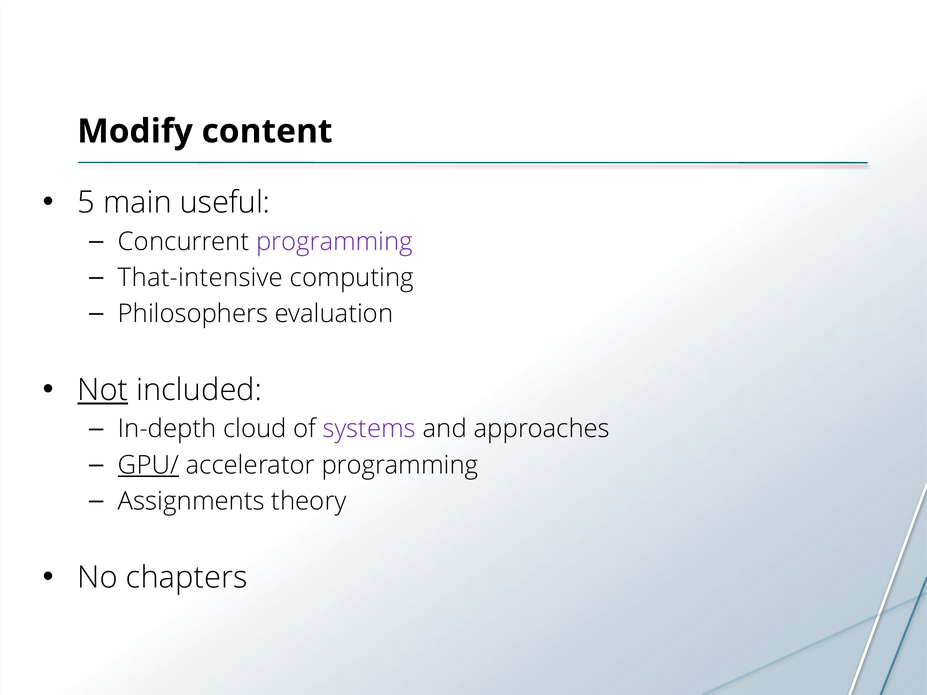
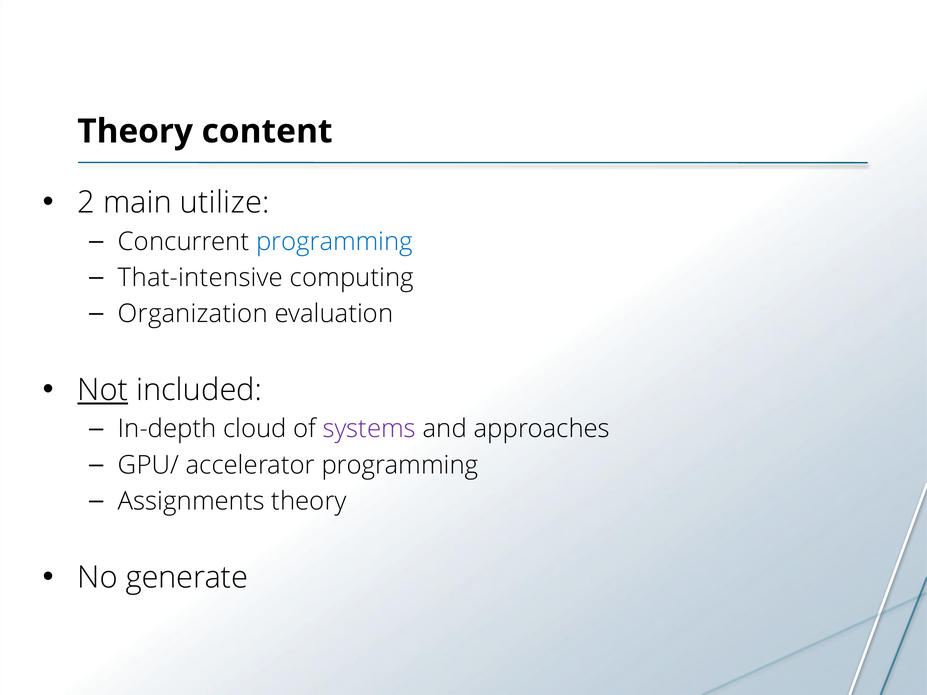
Modify at (135, 131): Modify -> Theory
5: 5 -> 2
useful: useful -> utilize
programming at (334, 242) colour: purple -> blue
Philosophers: Philosophers -> Organization
GPU/ underline: present -> none
chapters: chapters -> generate
